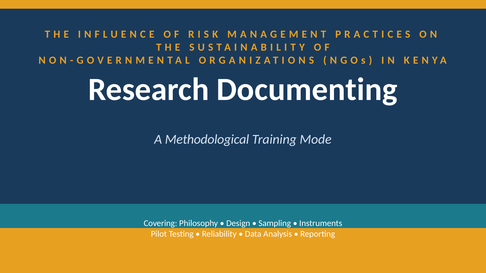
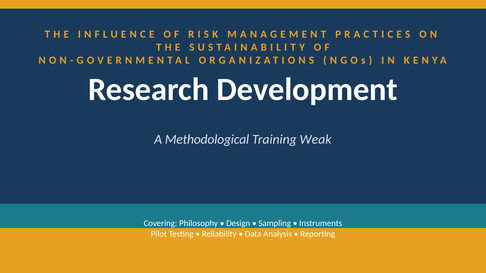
Documenting: Documenting -> Development
Mode: Mode -> Weak
